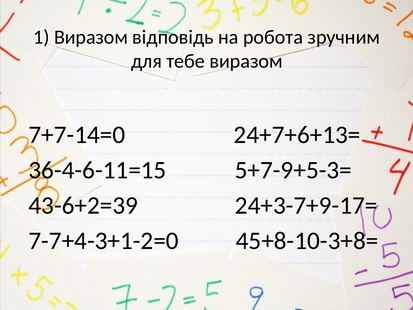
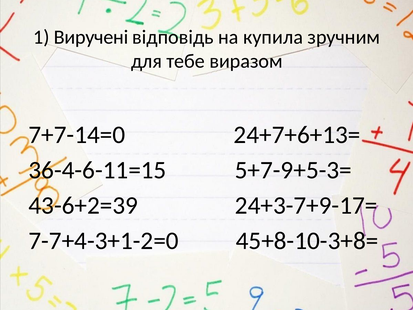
1 Виразом: Виразом -> Виручені
робота: робота -> купила
